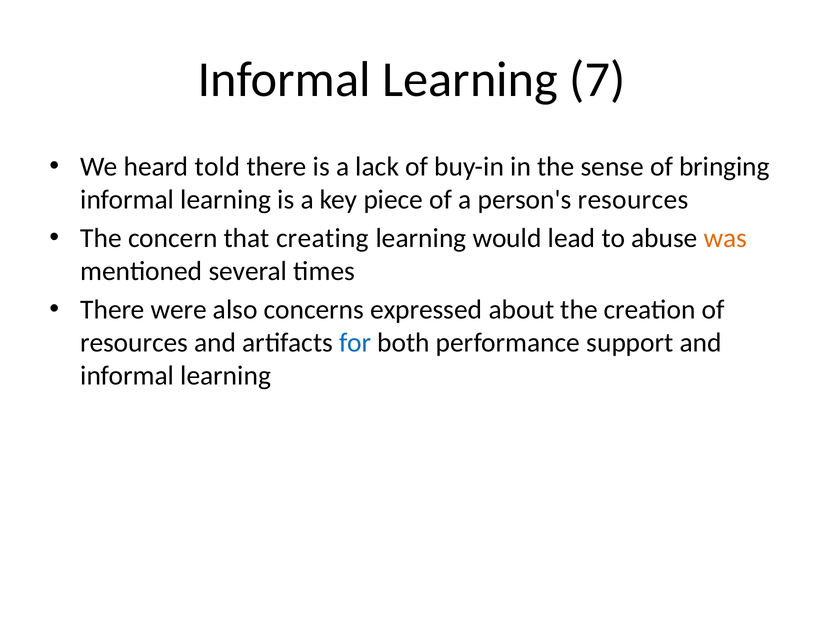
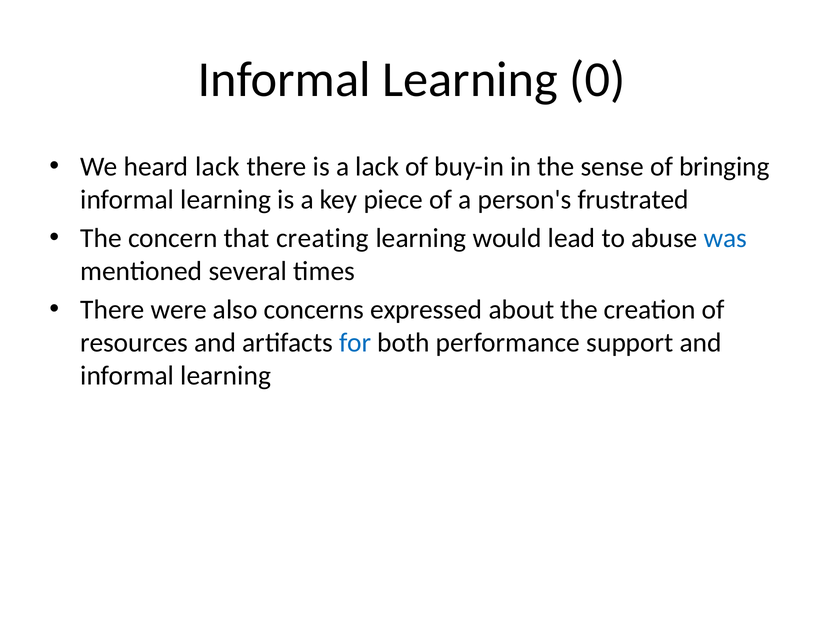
7: 7 -> 0
heard told: told -> lack
person's resources: resources -> frustrated
was colour: orange -> blue
